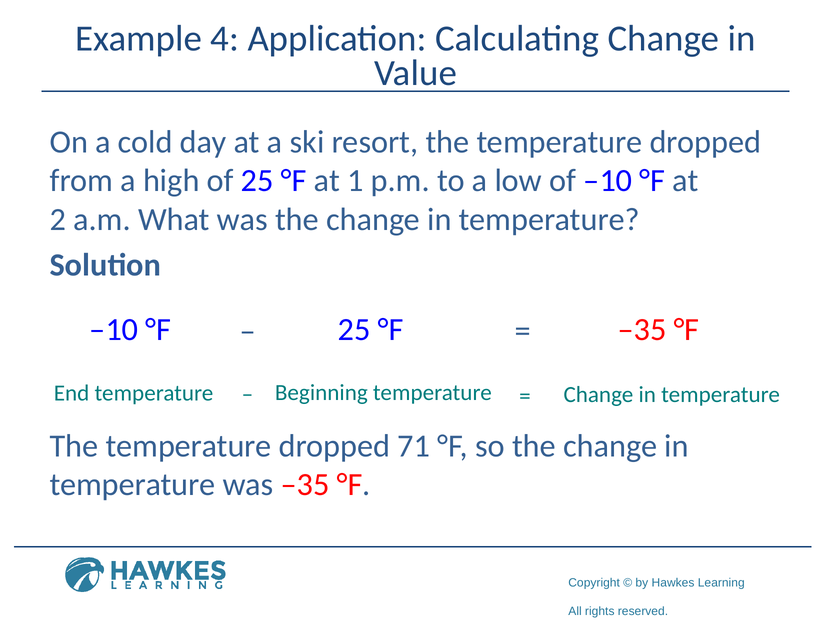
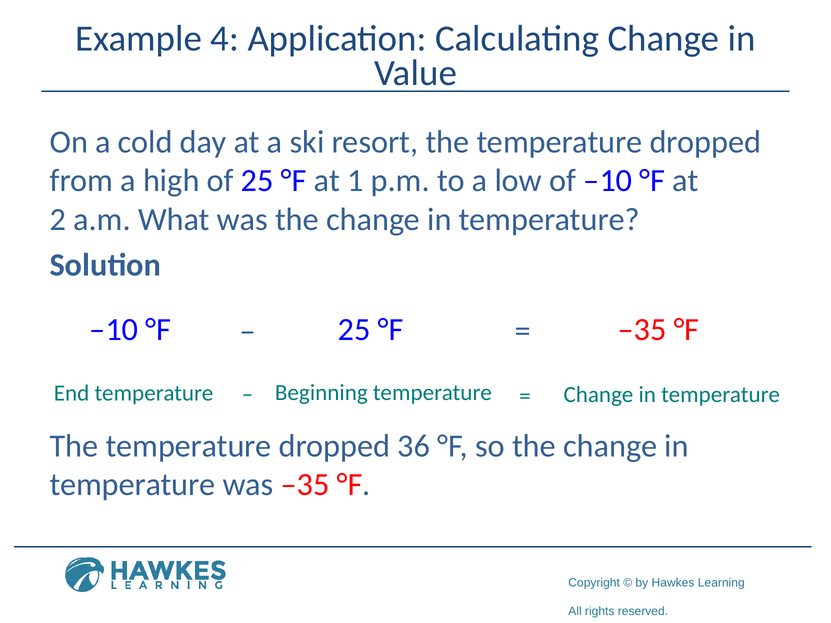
71: 71 -> 36
